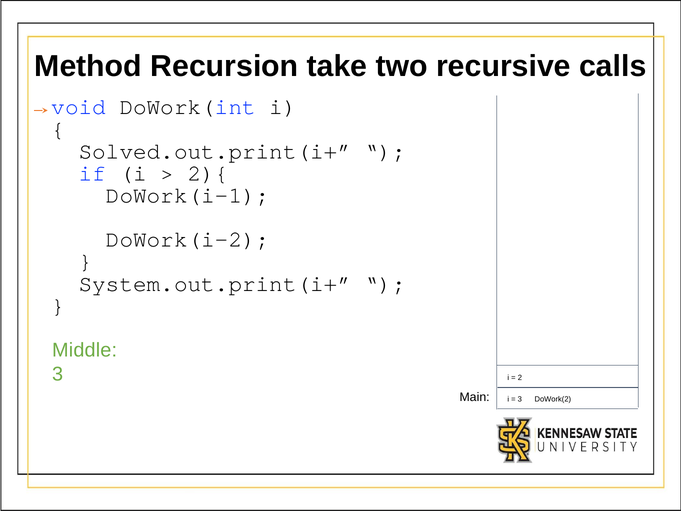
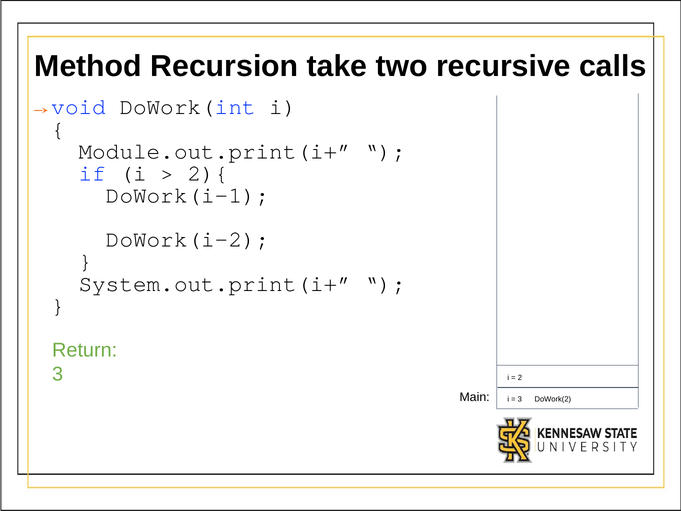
Solved.out.print(i+: Solved.out.print(i+ -> Module.out.print(i+
Middle: Middle -> Return
